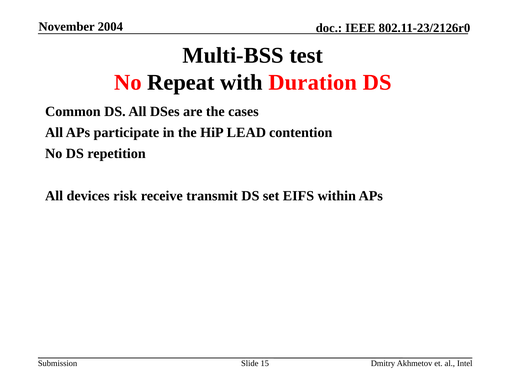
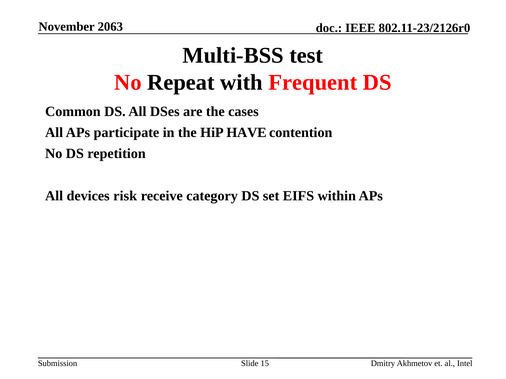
2004: 2004 -> 2063
Duration: Duration -> Frequent
LEAD: LEAD -> HAVE
transmit: transmit -> category
